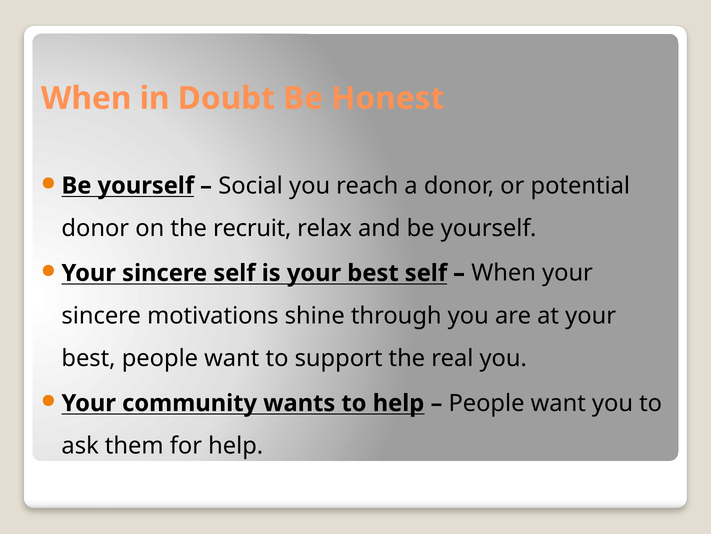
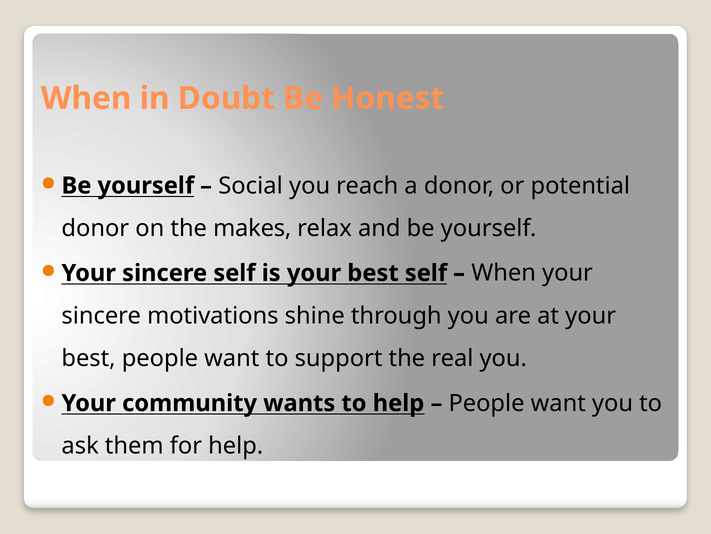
recruit: recruit -> makes
